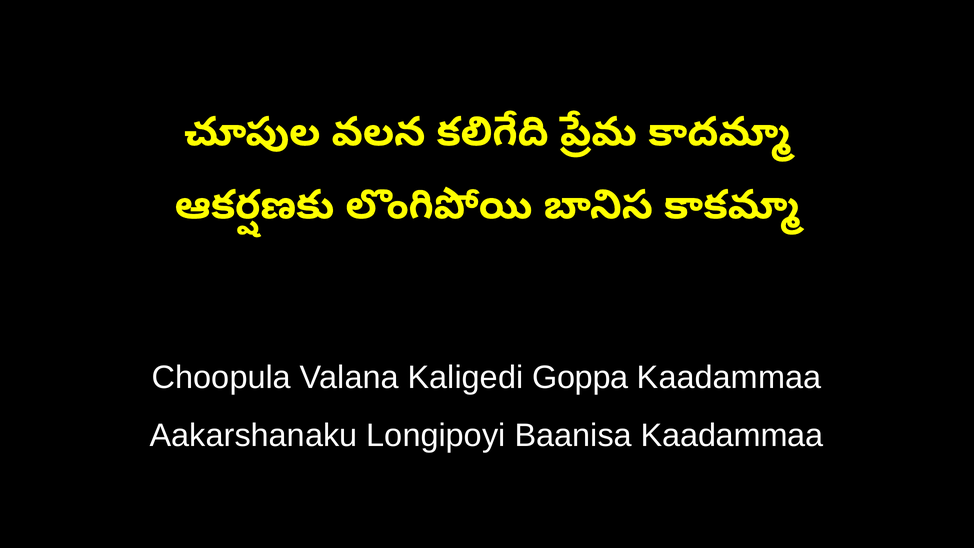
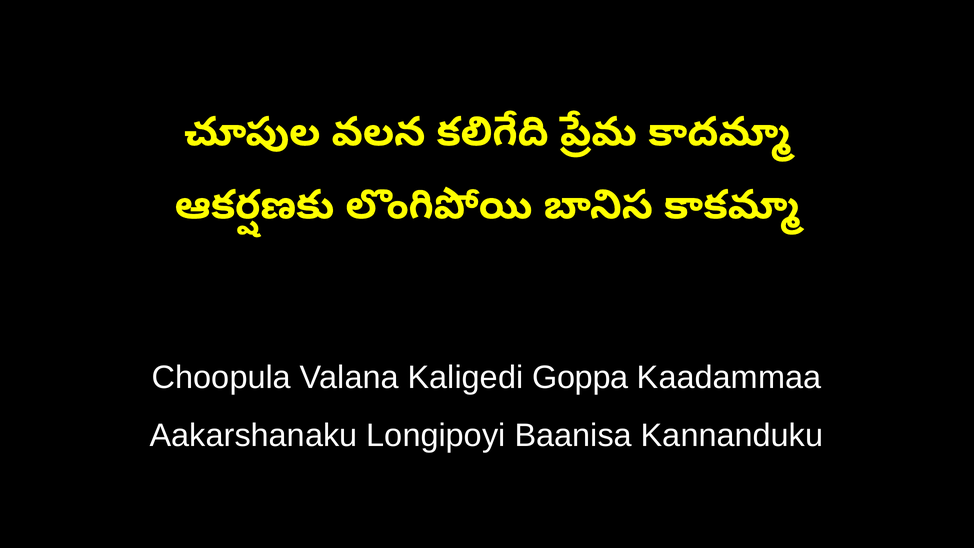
Baanisa Kaadammaa: Kaadammaa -> Kannanduku
